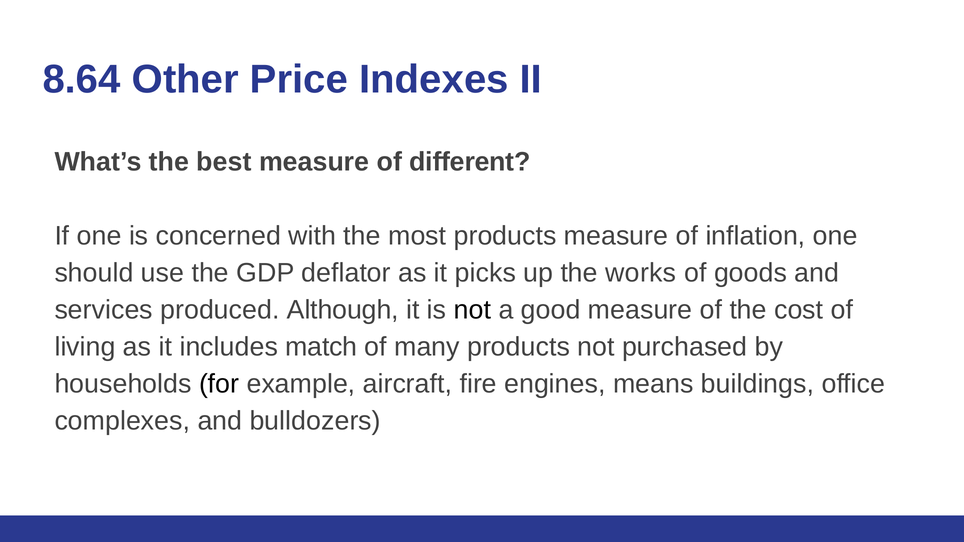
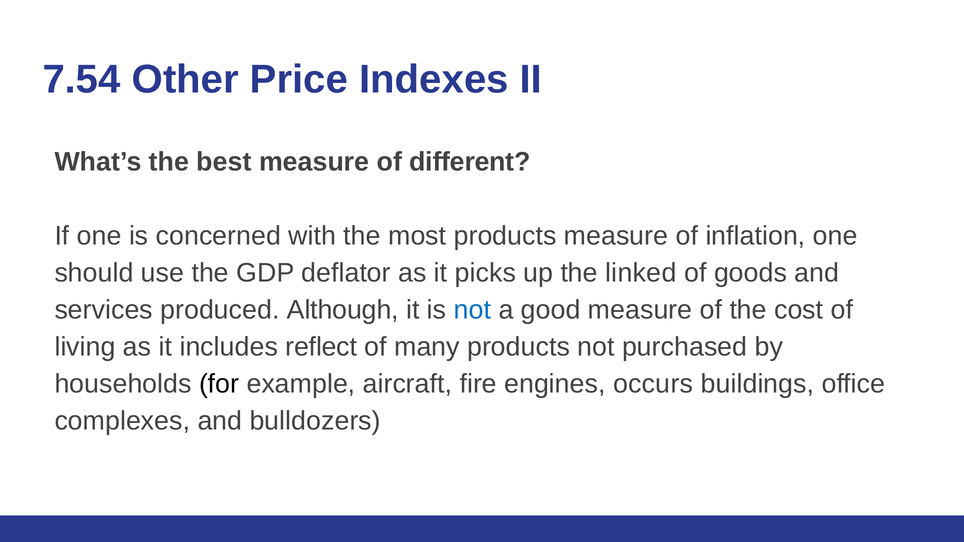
8.64: 8.64 -> 7.54
works: works -> linked
not at (472, 310) colour: black -> blue
match: match -> reflect
means: means -> occurs
